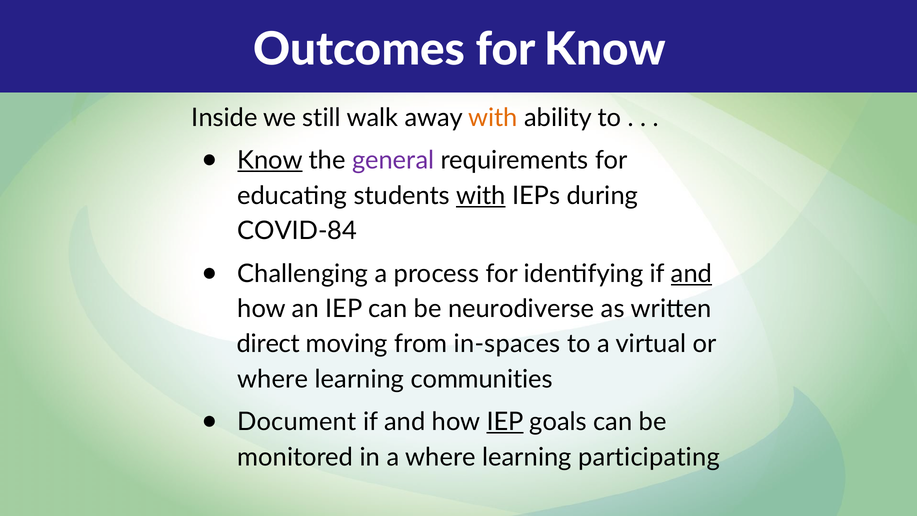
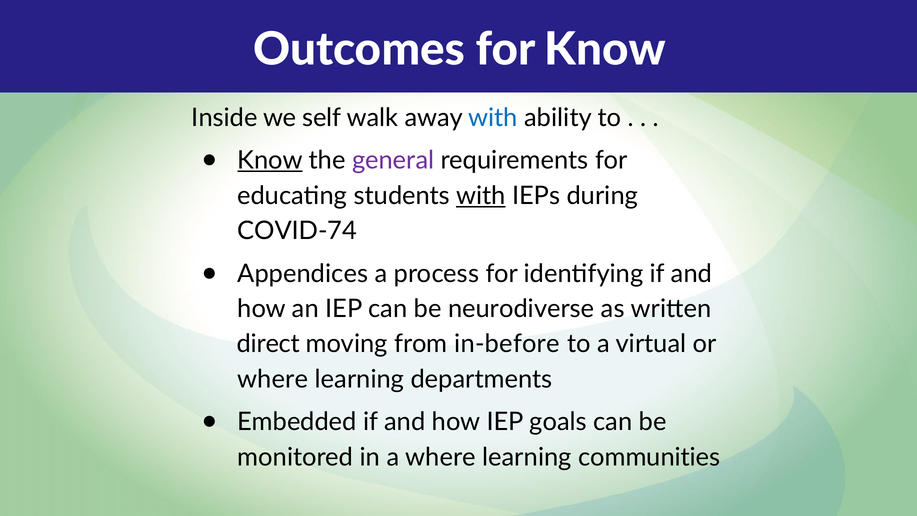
still: still -> self
with at (493, 118) colour: orange -> blue
COVID-84: COVID-84 -> COVID-74
Challenging: Challenging -> Appendices
and at (691, 274) underline: present -> none
in-spaces: in-spaces -> in-before
communities: communities -> departments
Document: Document -> Embedded
IEP at (505, 422) underline: present -> none
participating: participating -> communities
